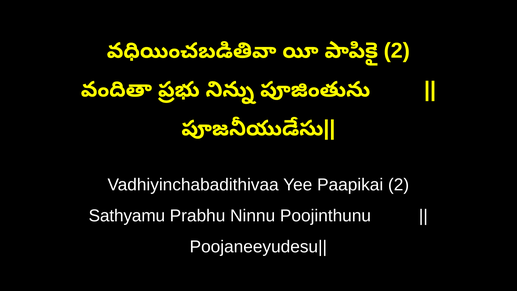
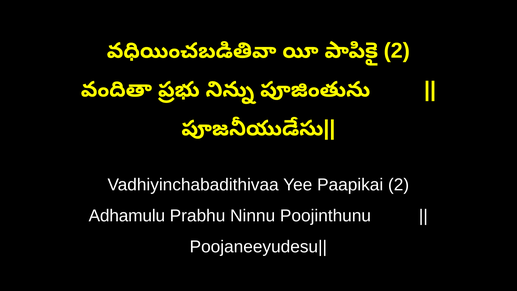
Sathyamu: Sathyamu -> Adhamulu
